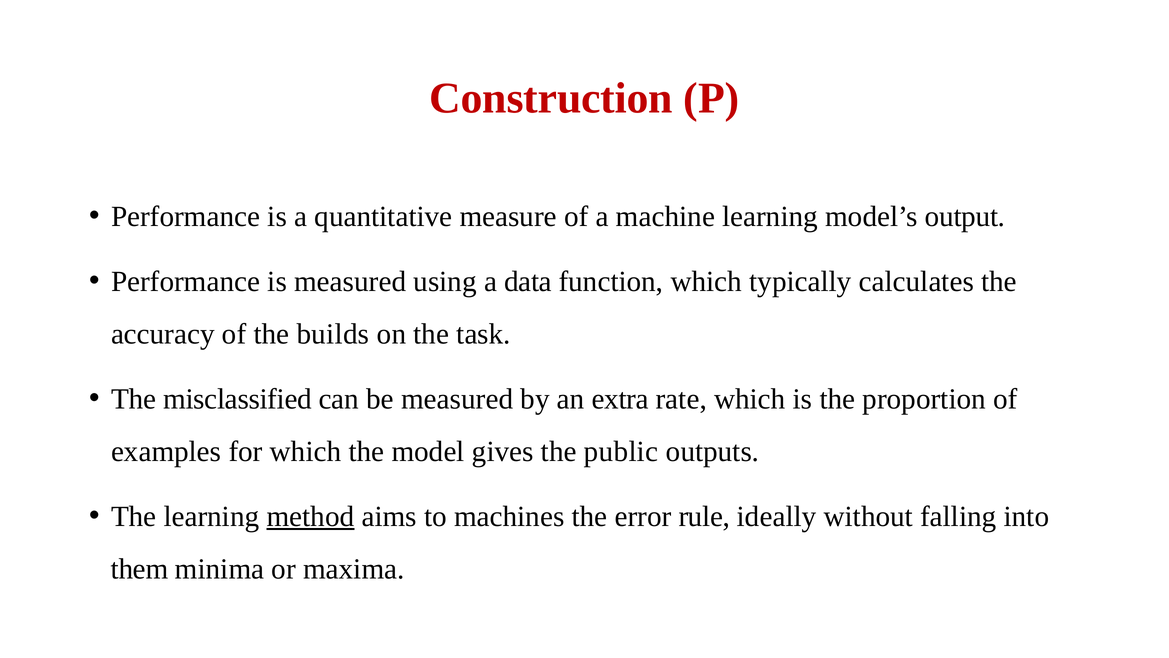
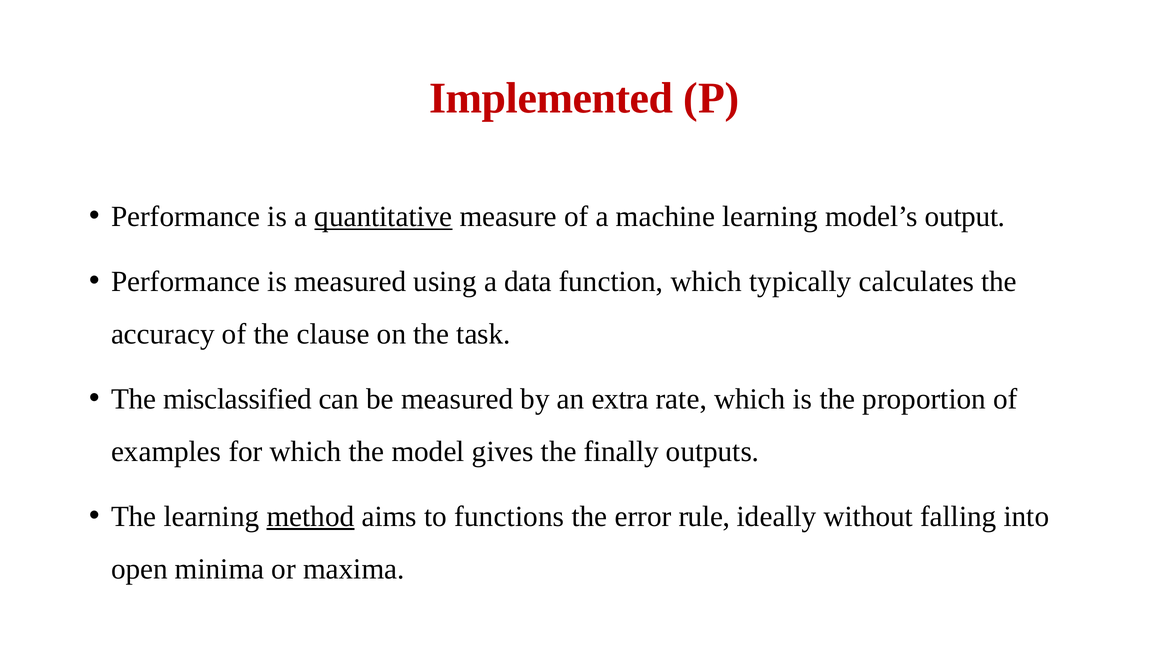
Construction: Construction -> Implemented
quantitative underline: none -> present
builds: builds -> clause
public: public -> finally
machines: machines -> functions
them: them -> open
